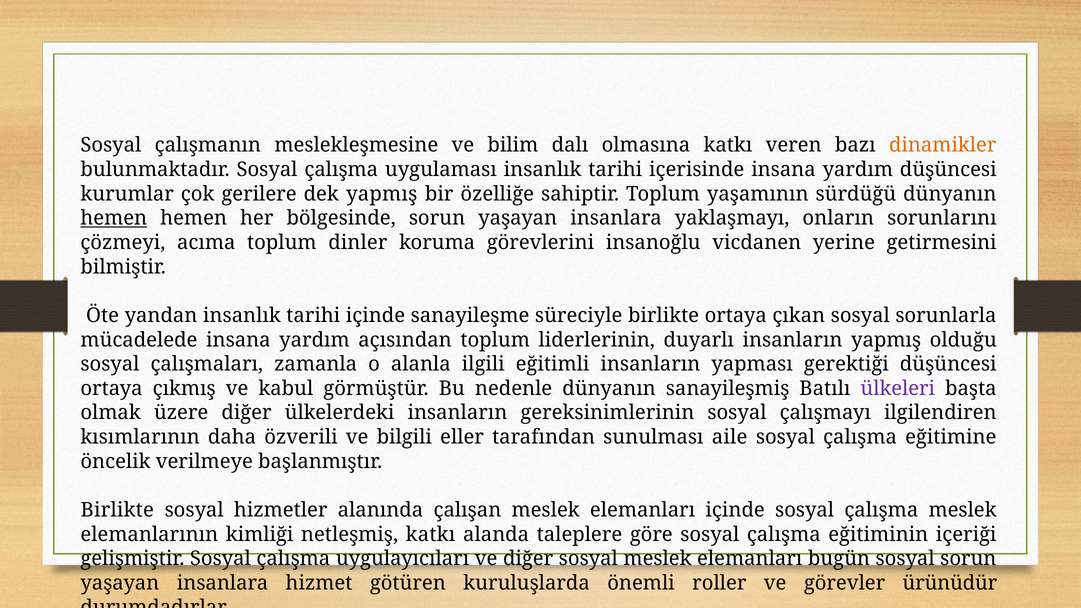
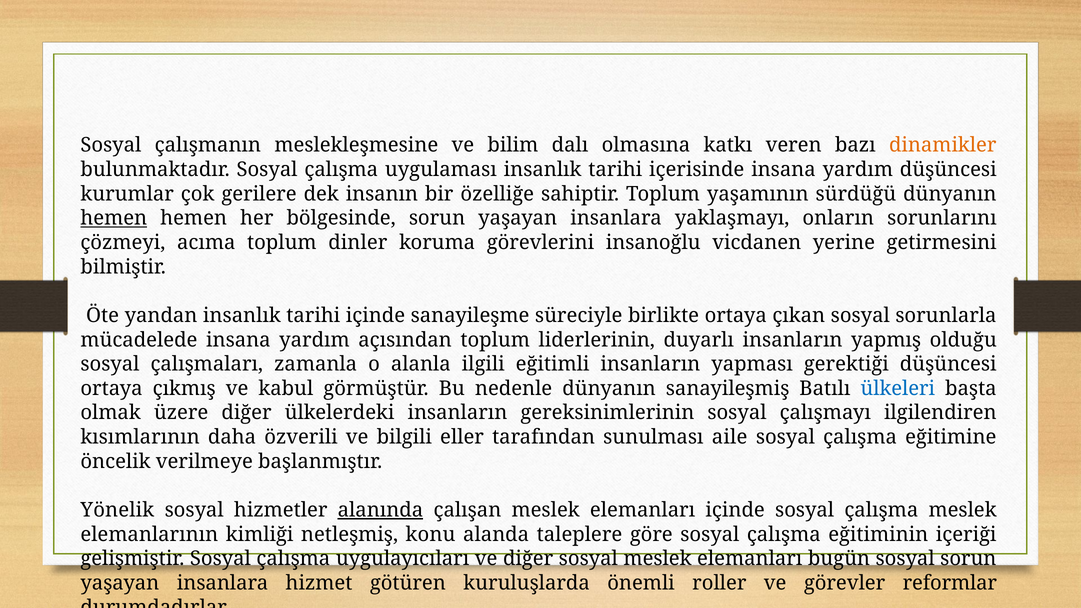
dek yapmış: yapmış -> insanın
ülkeleri colour: purple -> blue
Birlikte at (117, 510): Birlikte -> Yönelik
alanında underline: none -> present
netleşmiş katkı: katkı -> konu
ürünüdür: ürünüdür -> reformlar
